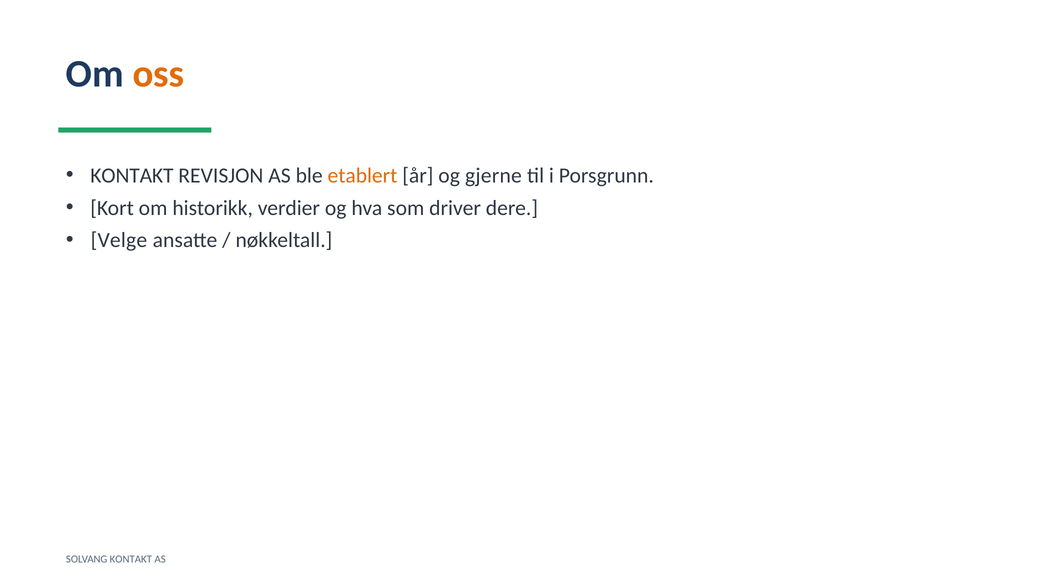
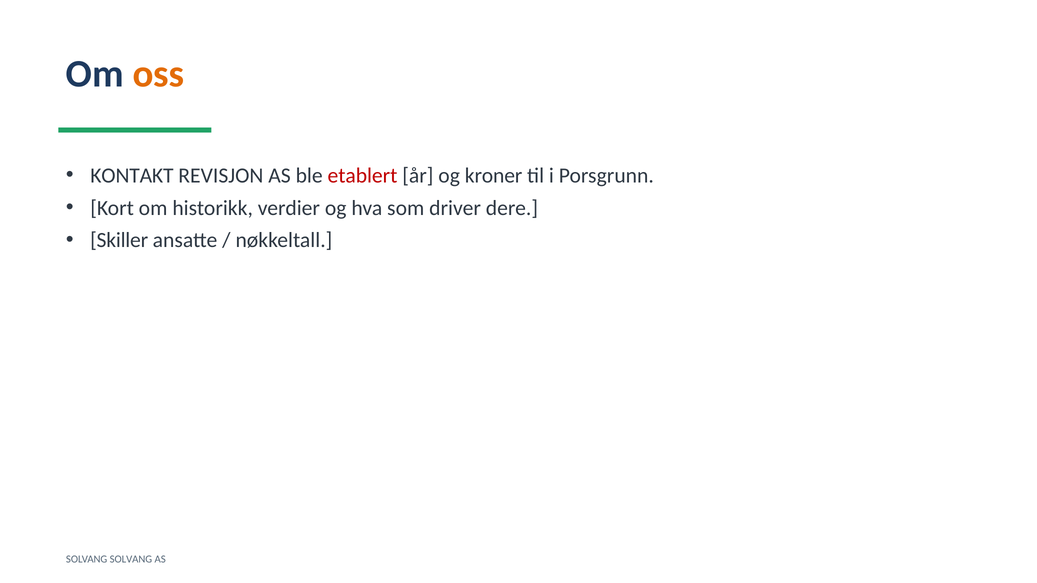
etablert colour: orange -> red
gjerne: gjerne -> kroner
Velge: Velge -> Skiller
SOLVANG KONTAKT: KONTAKT -> SOLVANG
